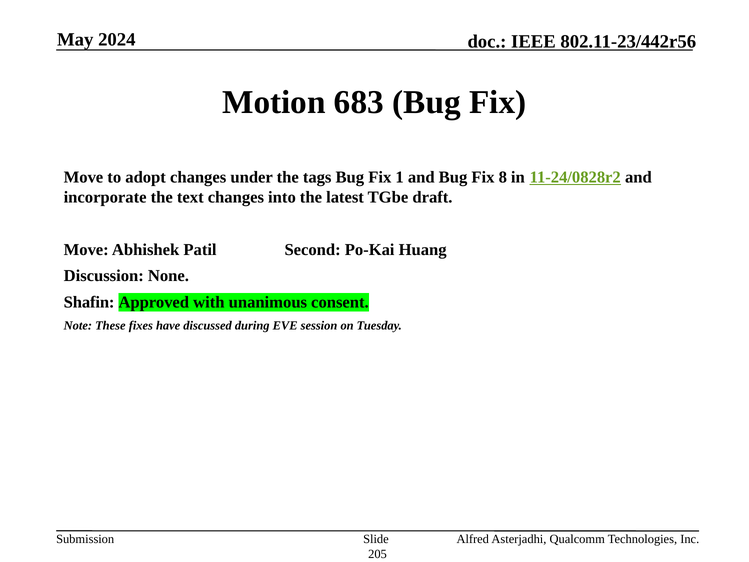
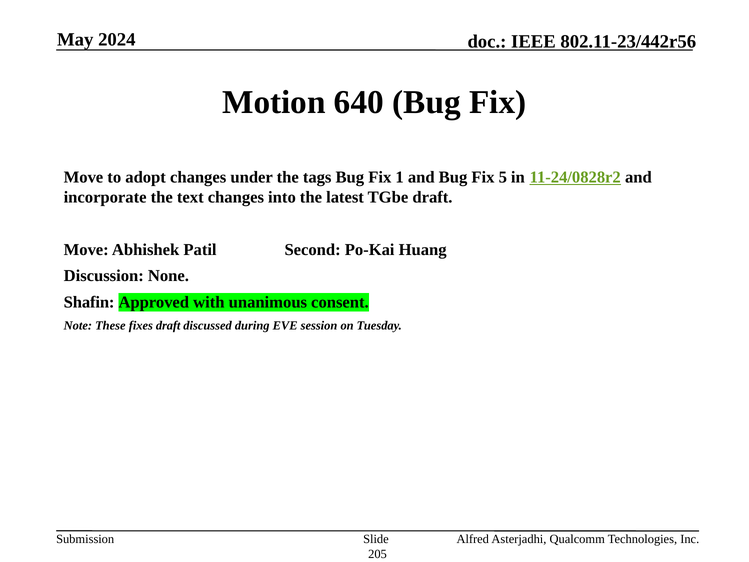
683: 683 -> 640
8: 8 -> 5
fixes have: have -> draft
